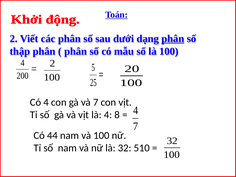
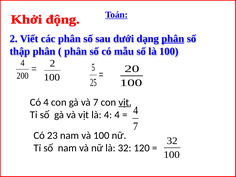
vịt at (125, 102) underline: none -> present
4 8: 8 -> 4
44: 44 -> 23
510: 510 -> 120
